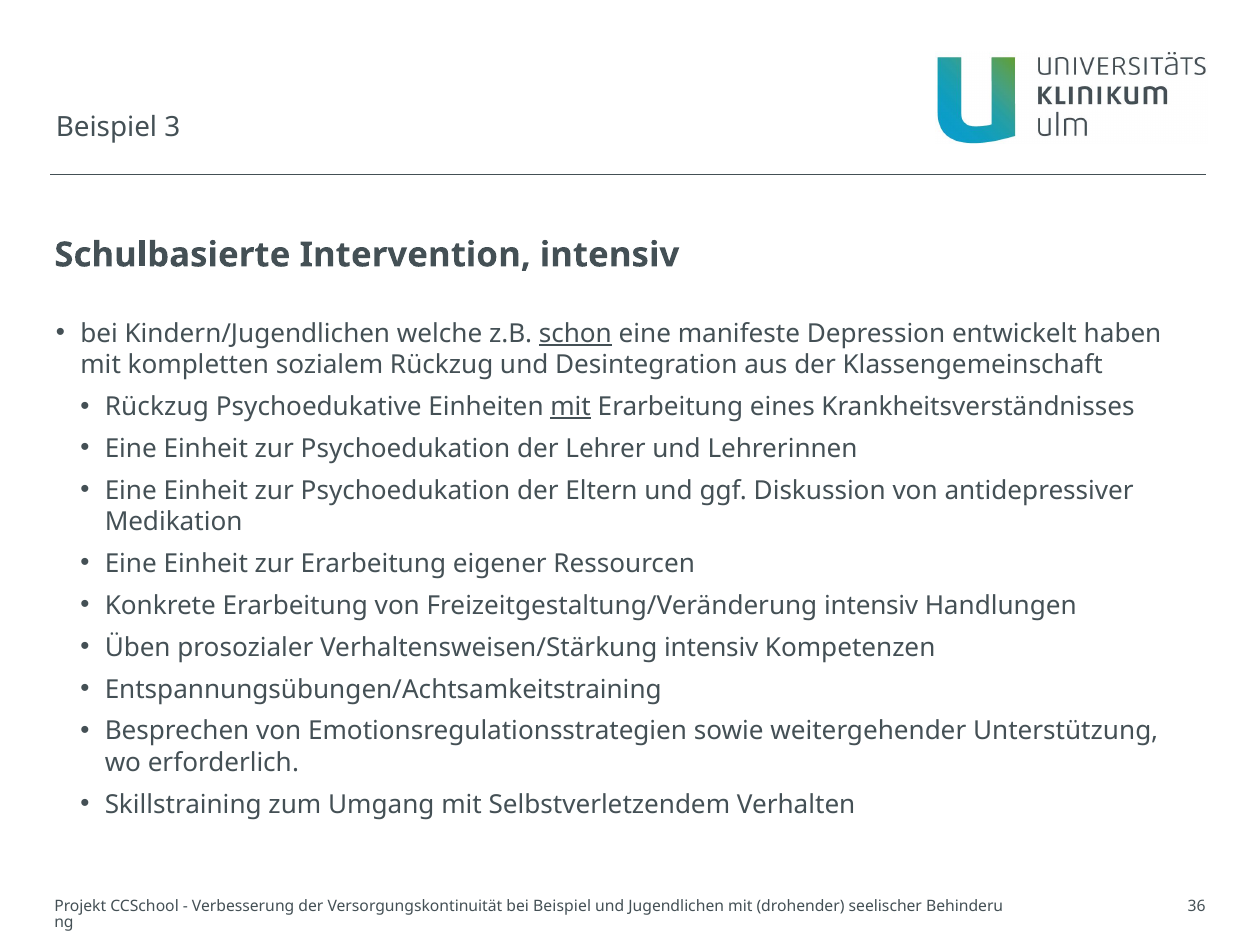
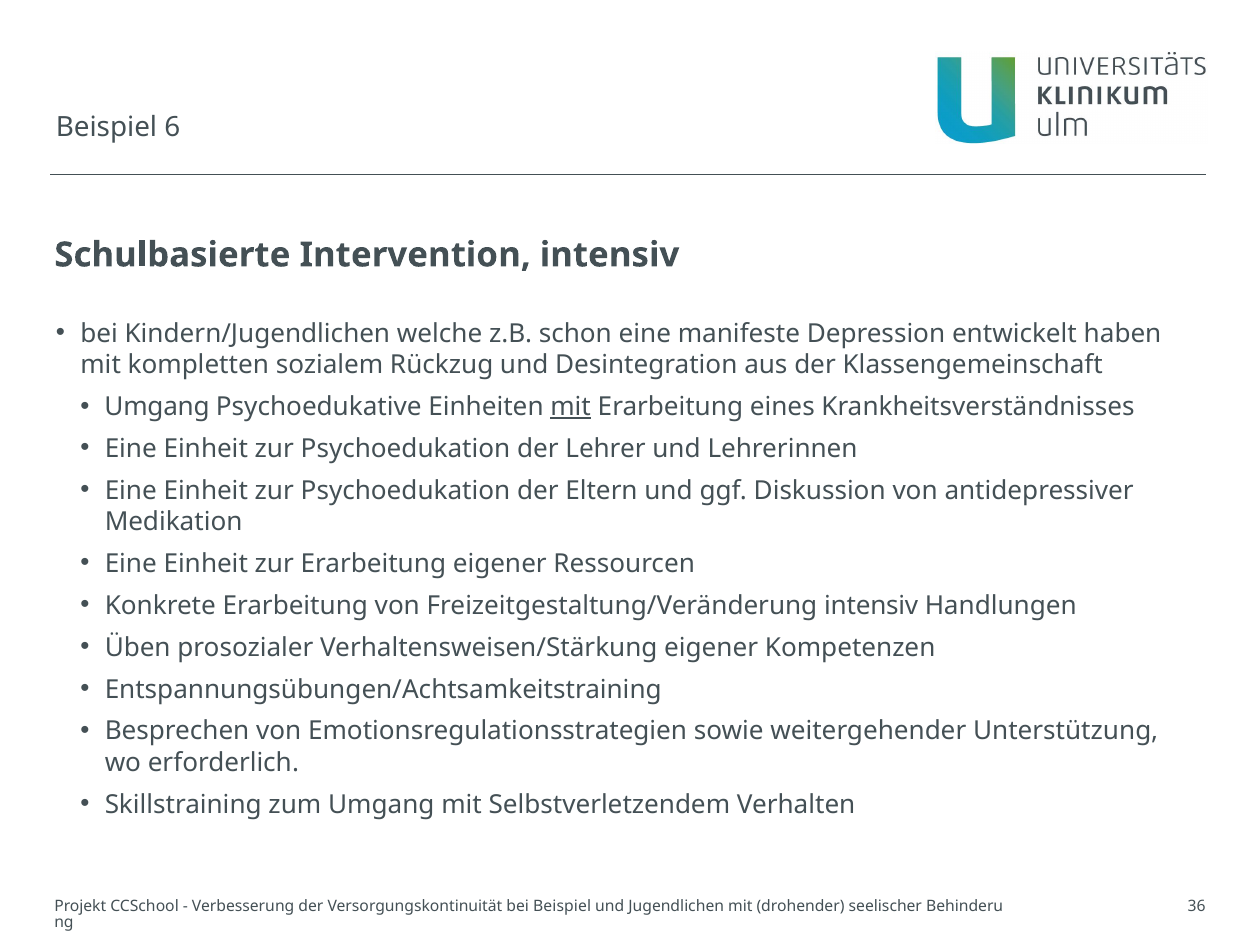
3: 3 -> 6
schon underline: present -> none
Rückzug at (157, 407): Rückzug -> Umgang
Verhaltensweisen/Stärkung intensiv: intensiv -> eigener
